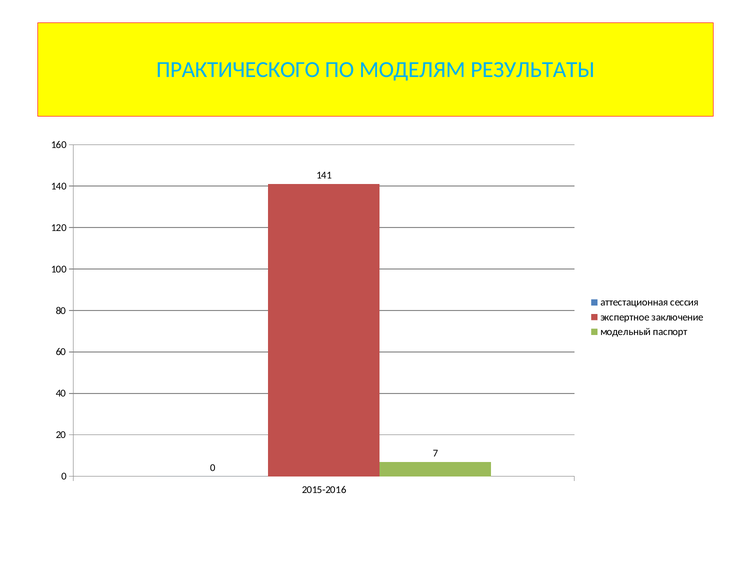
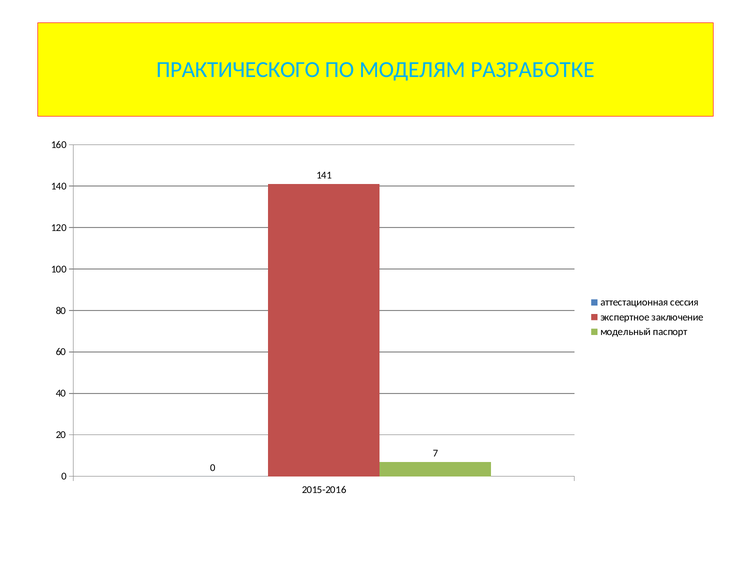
РЕЗУЛЬТАТЫ: РЕЗУЛЬТАТЫ -> РАЗРАБОТКЕ
